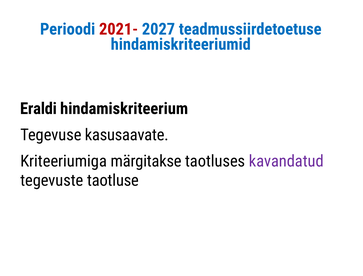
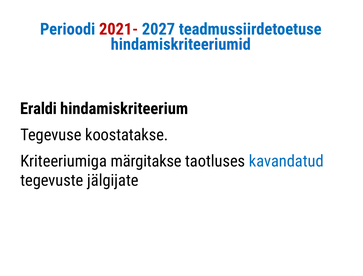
kasusaavate: kasusaavate -> koostatakse
kavandatud colour: purple -> blue
taotluse: taotluse -> jälgijate
